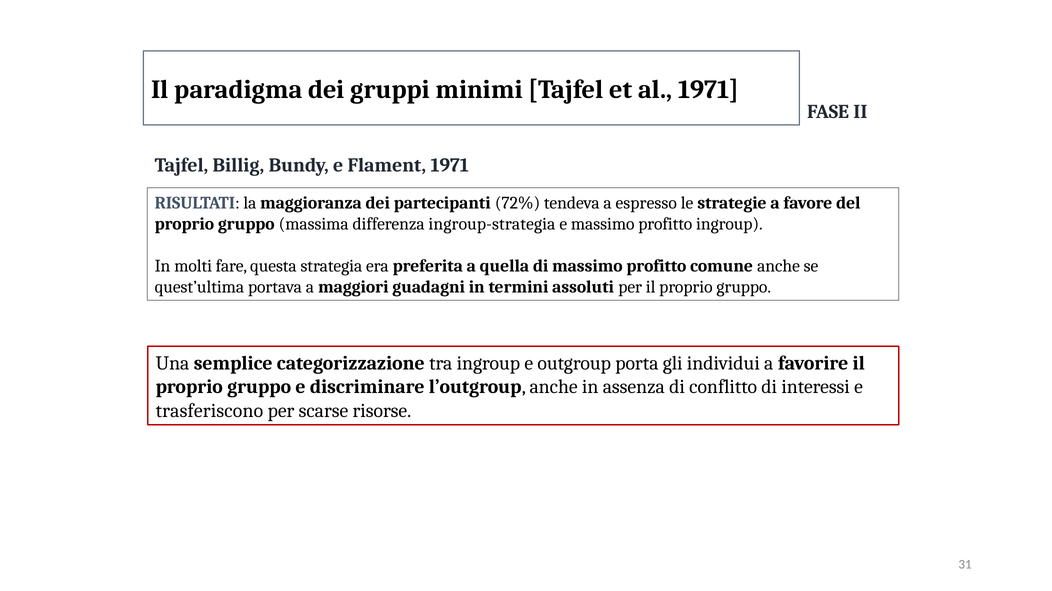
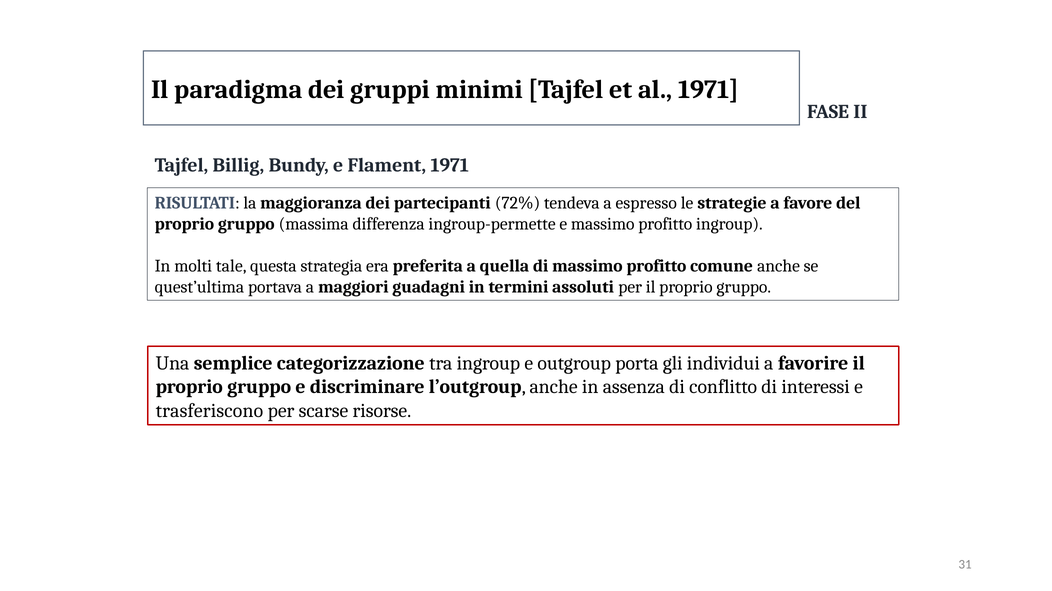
ingroup-strategia: ingroup-strategia -> ingroup-permette
fare: fare -> tale
